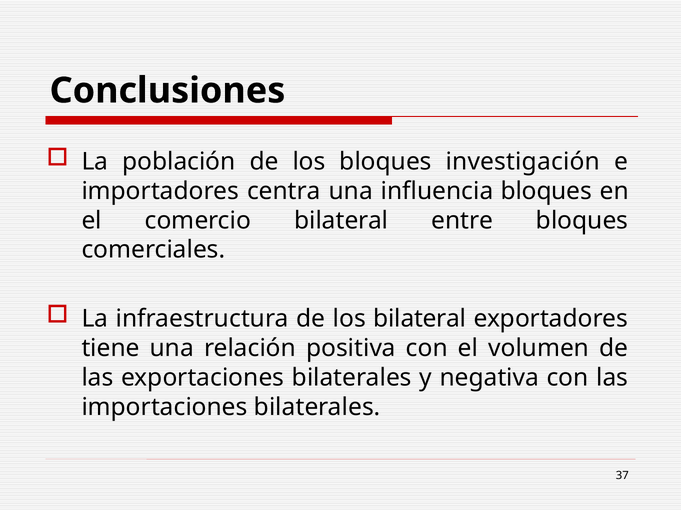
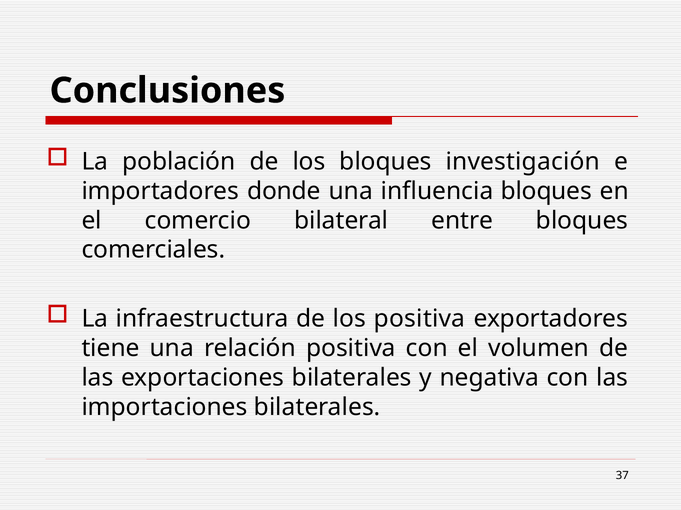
centra: centra -> donde
los bilateral: bilateral -> positiva
